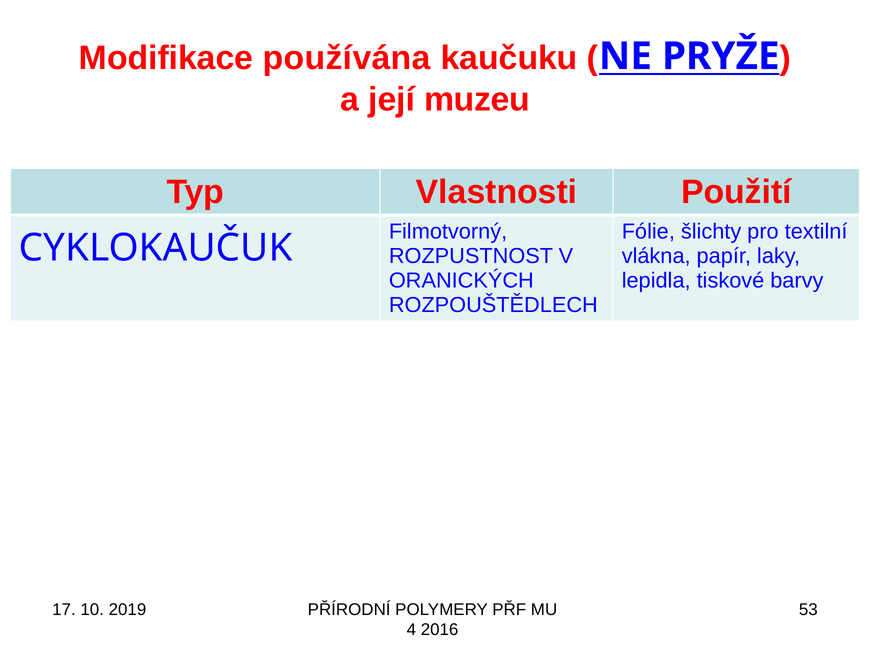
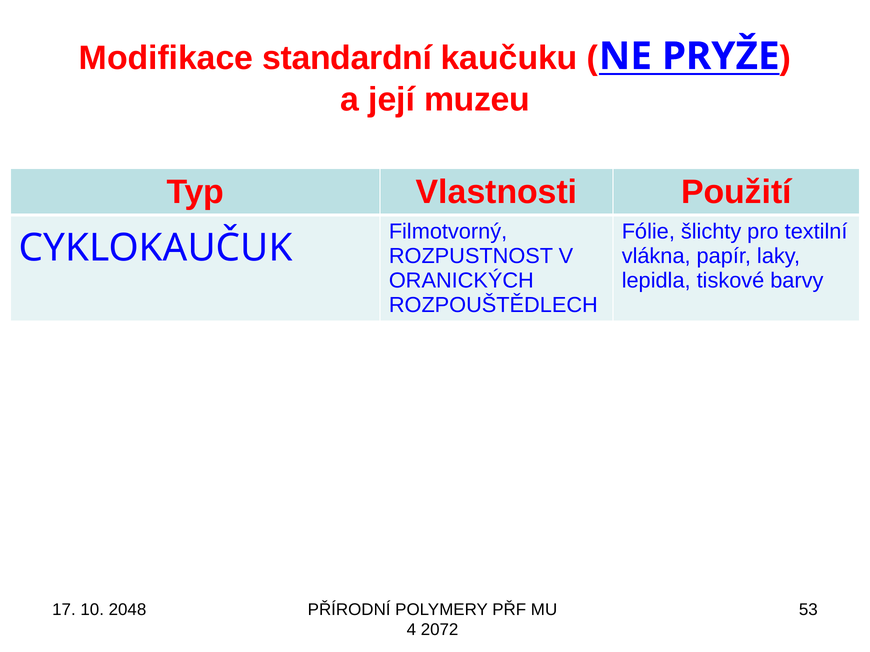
používána: používána -> standardní
2019: 2019 -> 2048
2016: 2016 -> 2072
